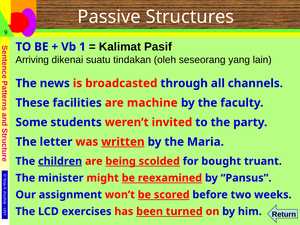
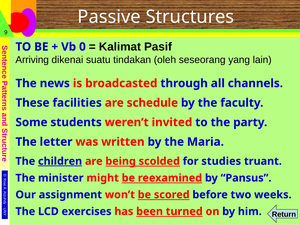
1: 1 -> 0
machine: machine -> schedule
written underline: present -> none
bought: bought -> studies
